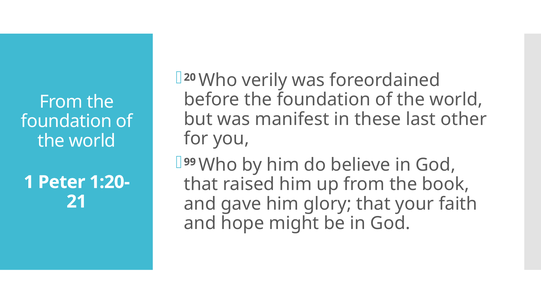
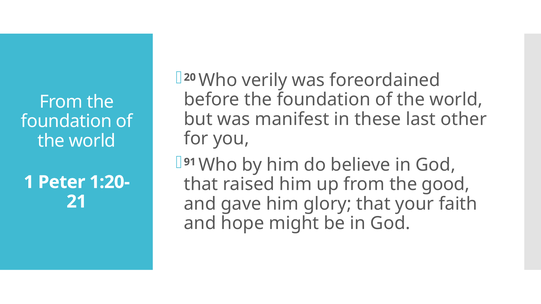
99: 99 -> 91
book: book -> good
